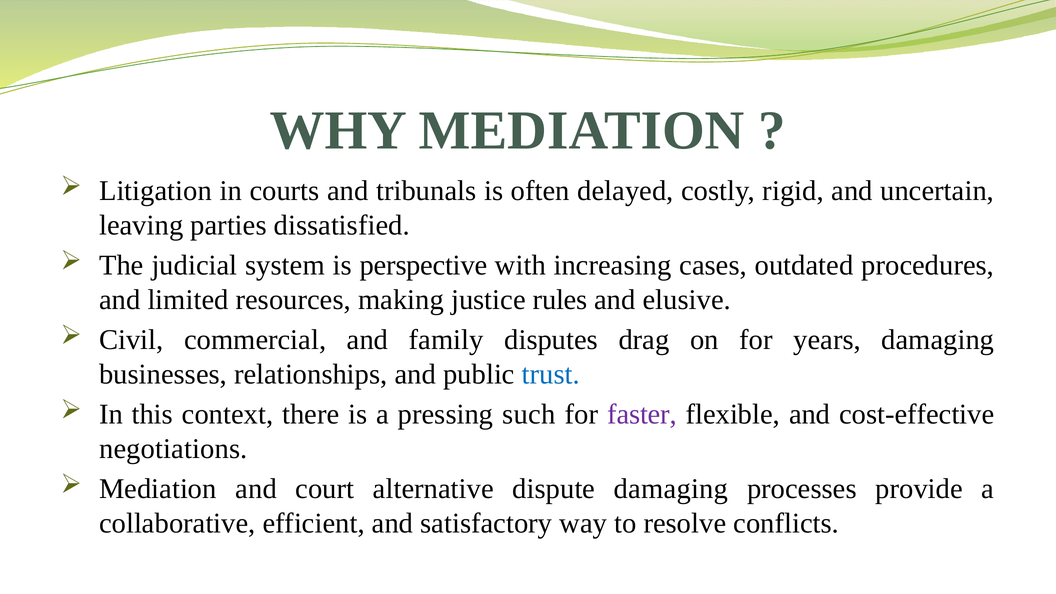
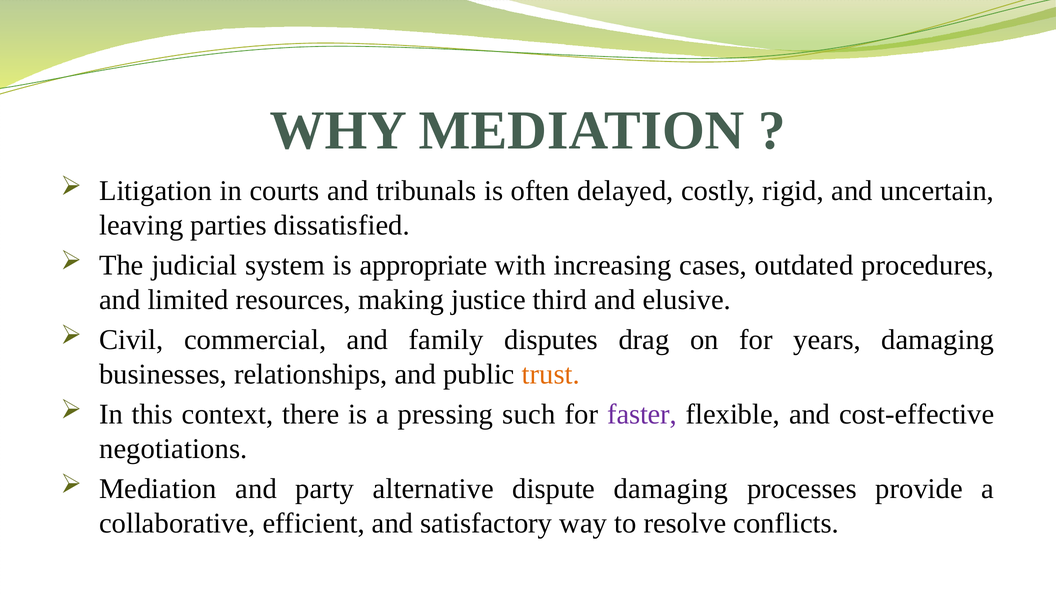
perspective: perspective -> appropriate
rules: rules -> third
trust colour: blue -> orange
court: court -> party
